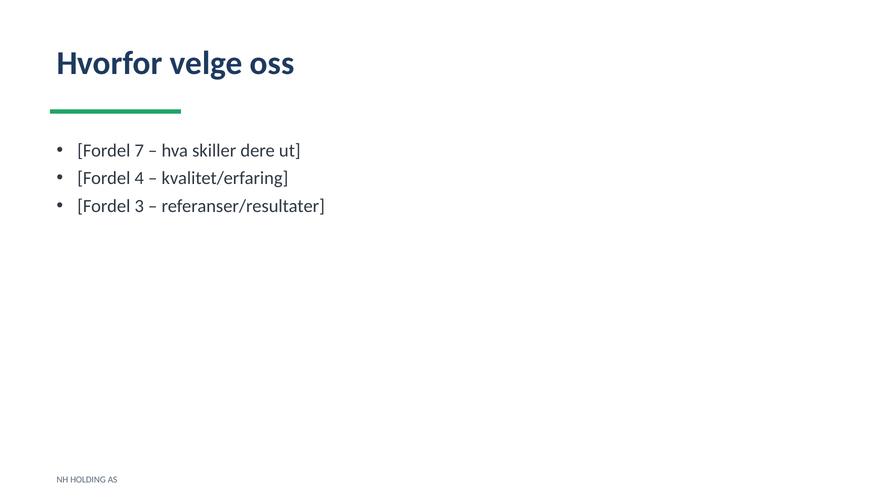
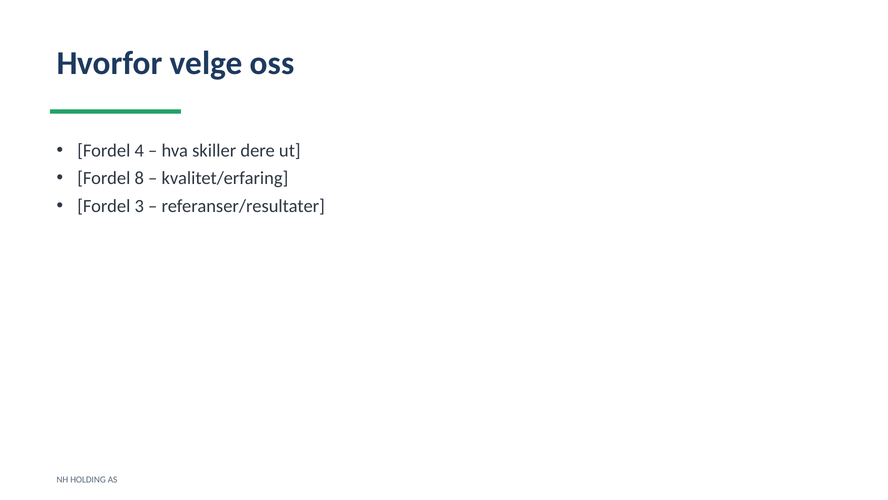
7: 7 -> 4
4: 4 -> 8
